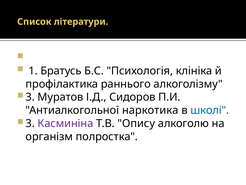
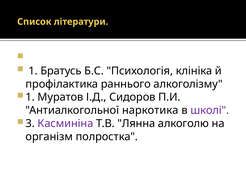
3 at (30, 97): 3 -> 1
школі colour: blue -> purple
Опису: Опису -> Лянна
